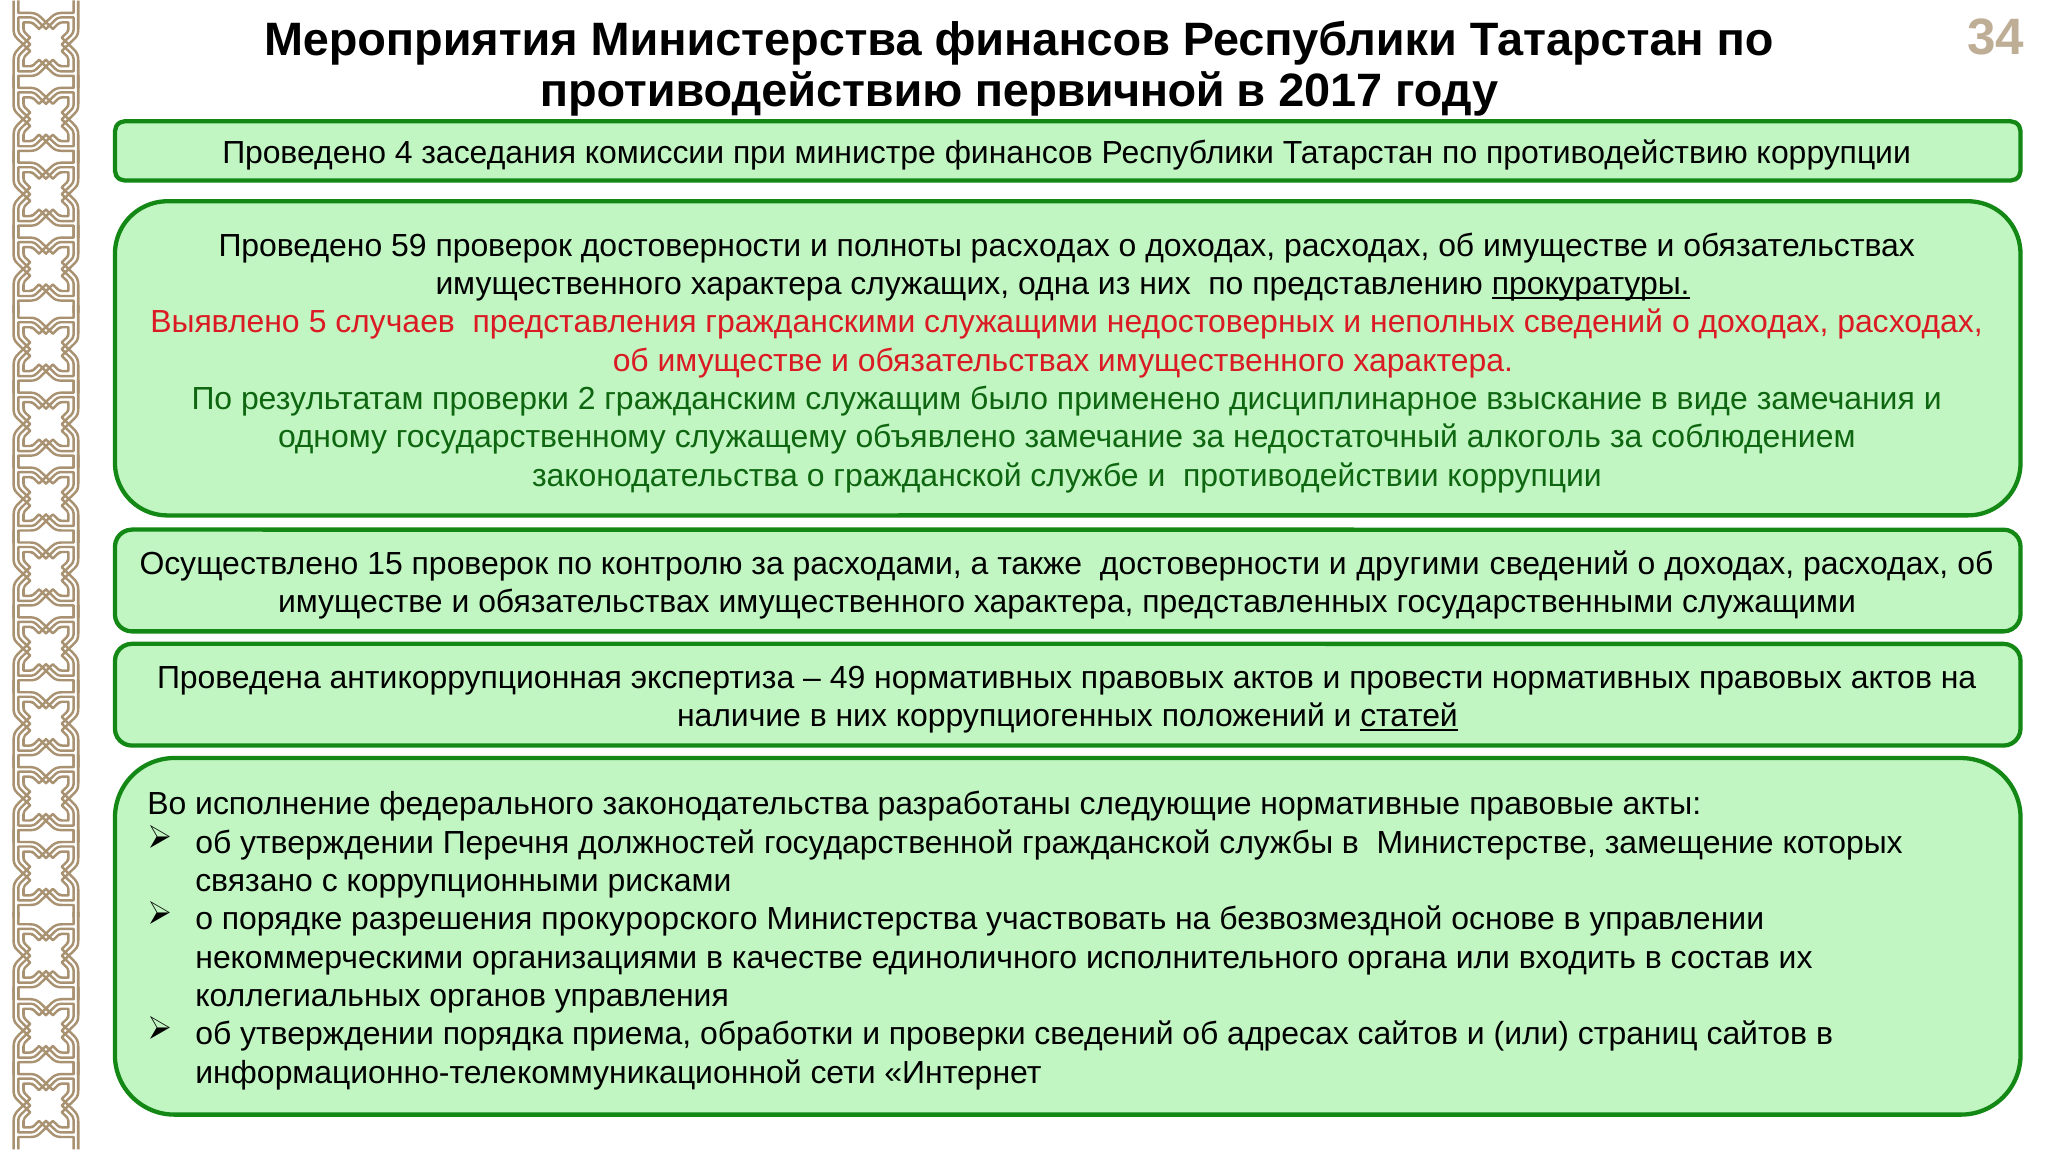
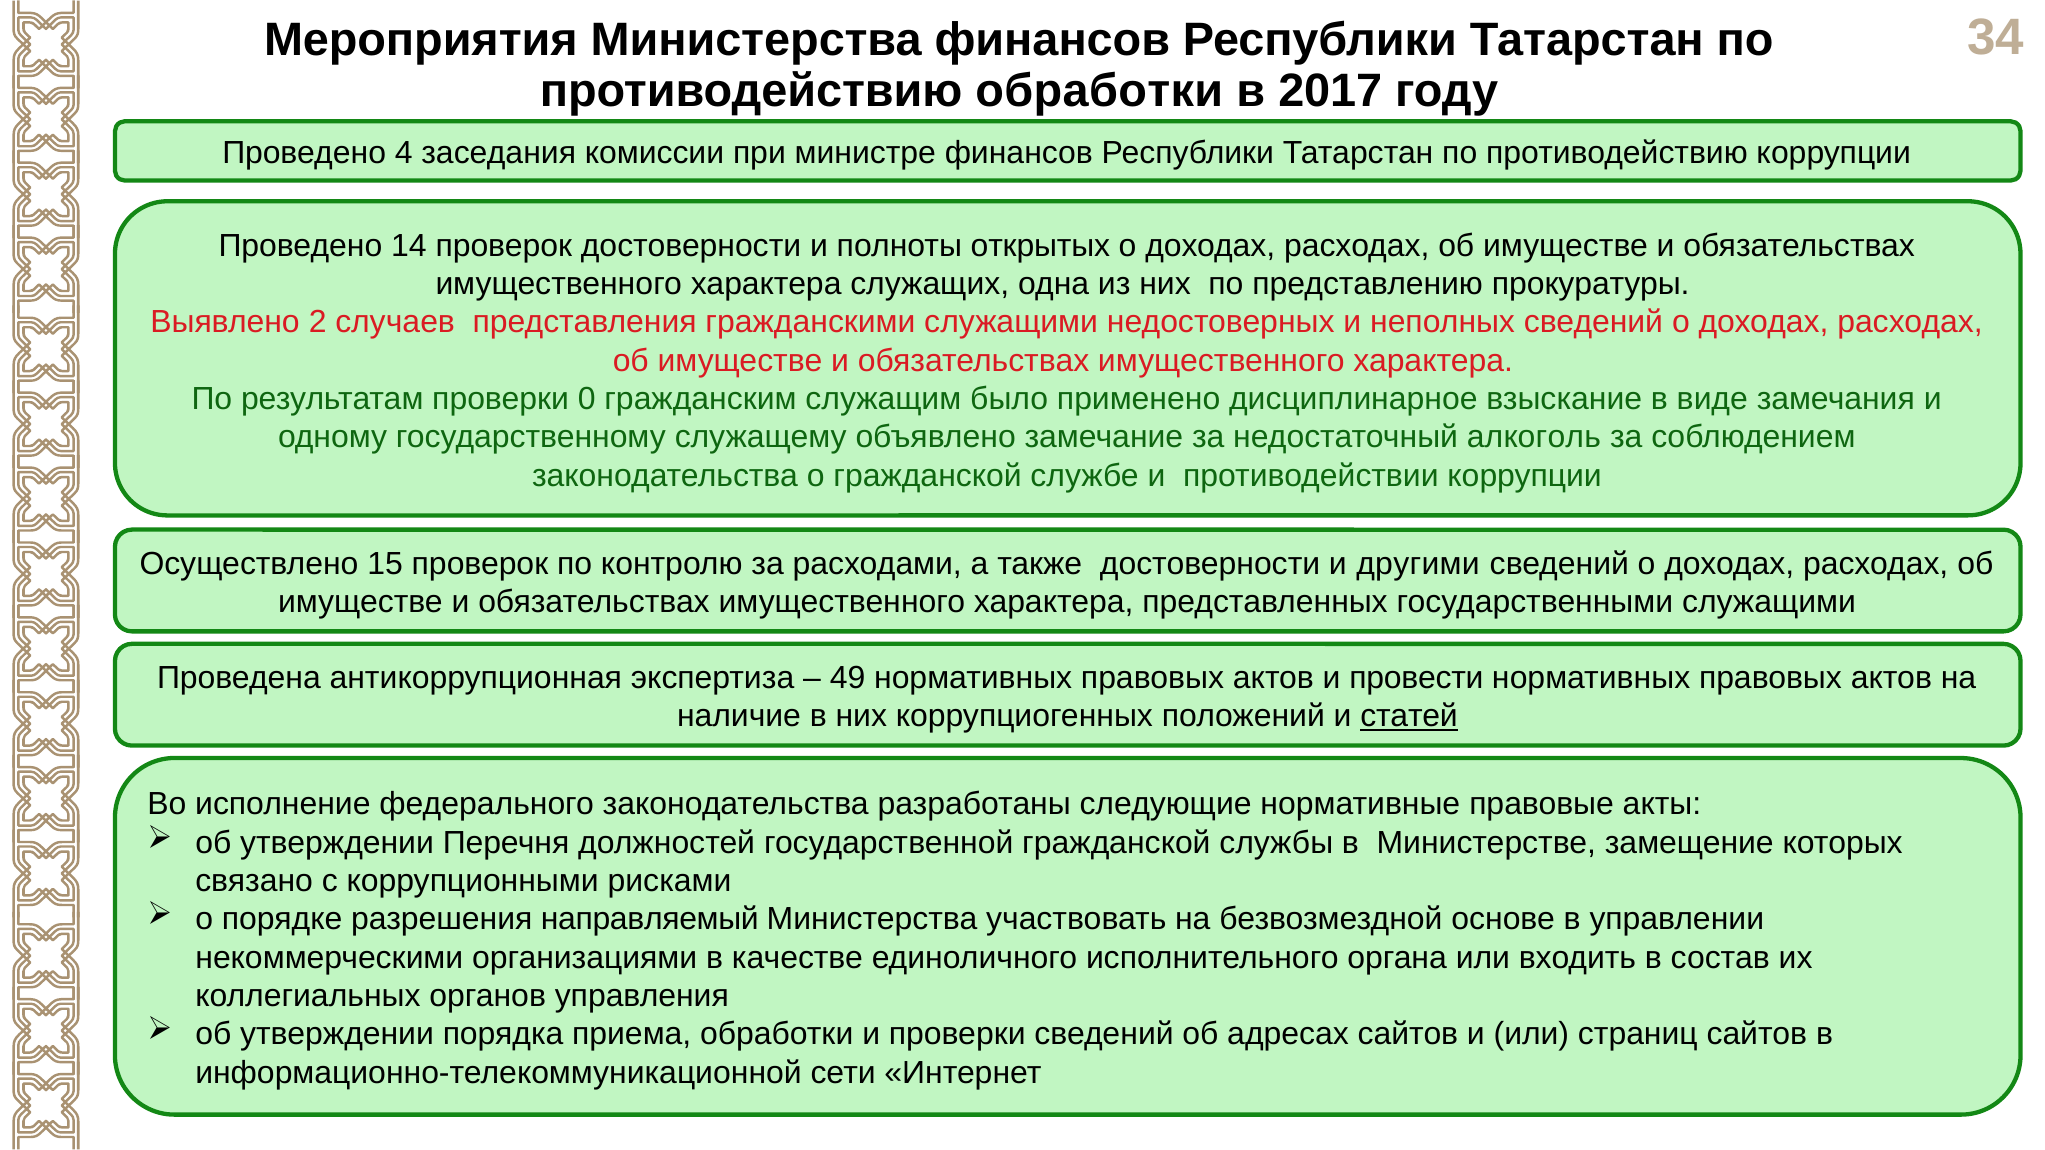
противодействию первичной: первичной -> обработки
59: 59 -> 14
полноты расходах: расходах -> открытых
прокуратуры underline: present -> none
5: 5 -> 2
2: 2 -> 0
прокурорского: прокурорского -> направляемый
